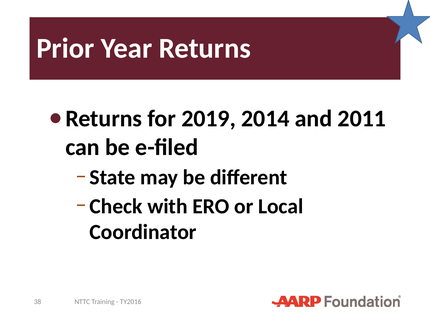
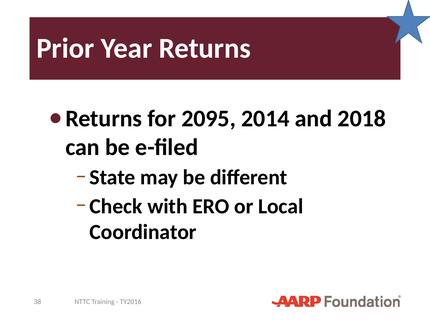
2019: 2019 -> 2095
2011: 2011 -> 2018
